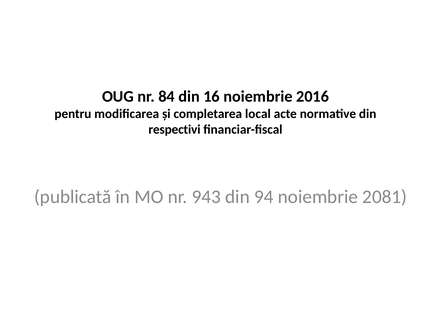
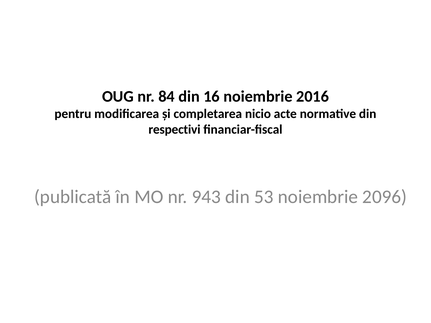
local: local -> nicio
94: 94 -> 53
2081: 2081 -> 2096
